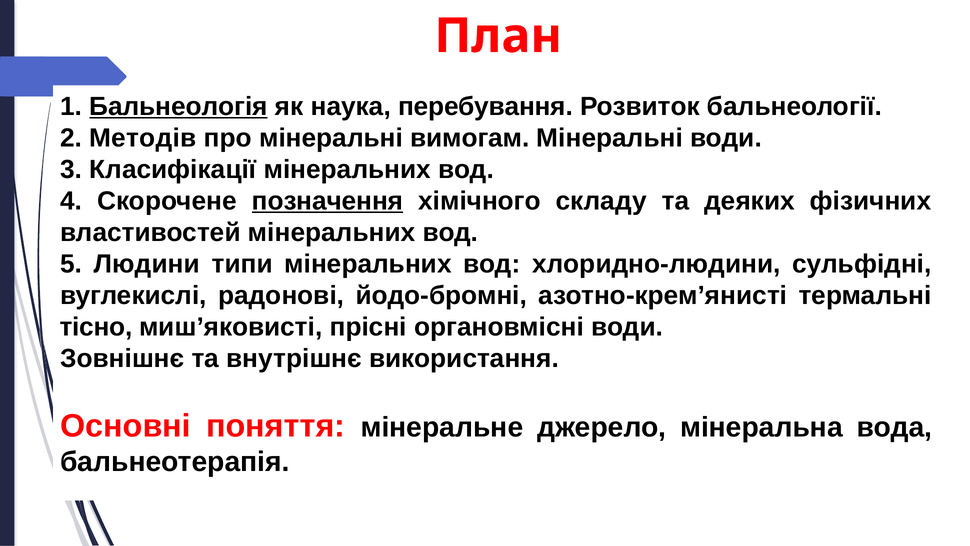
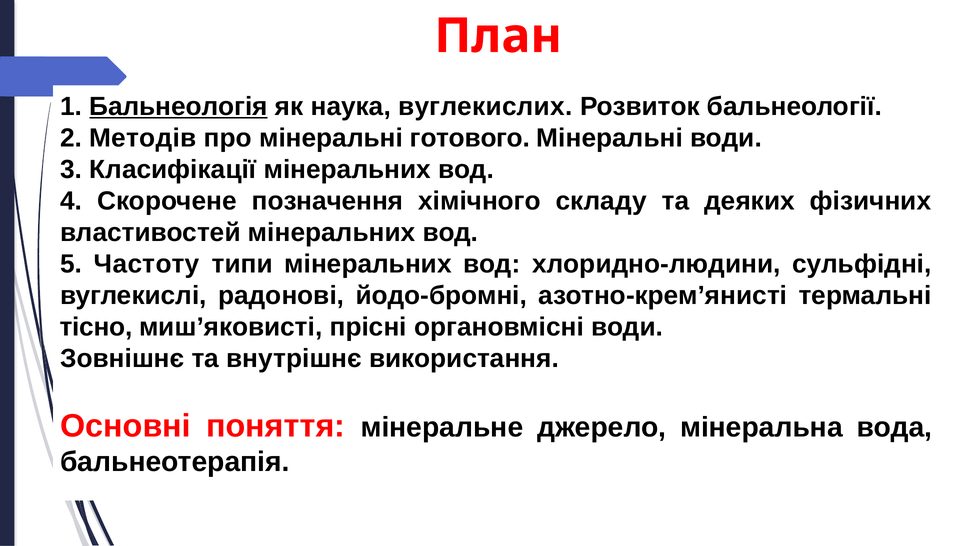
перебування: перебування -> вуглекислих
вимогам: вимогам -> готового
позначення underline: present -> none
Людини: Людини -> Частоту
